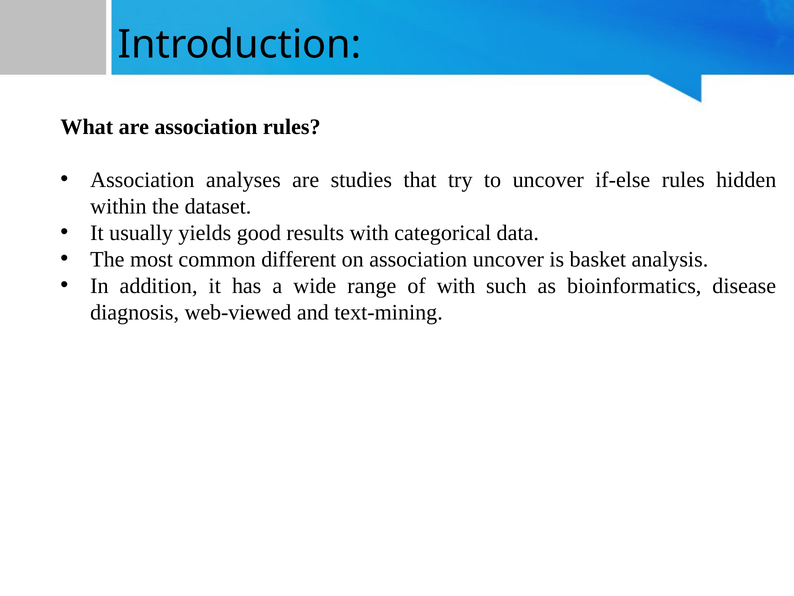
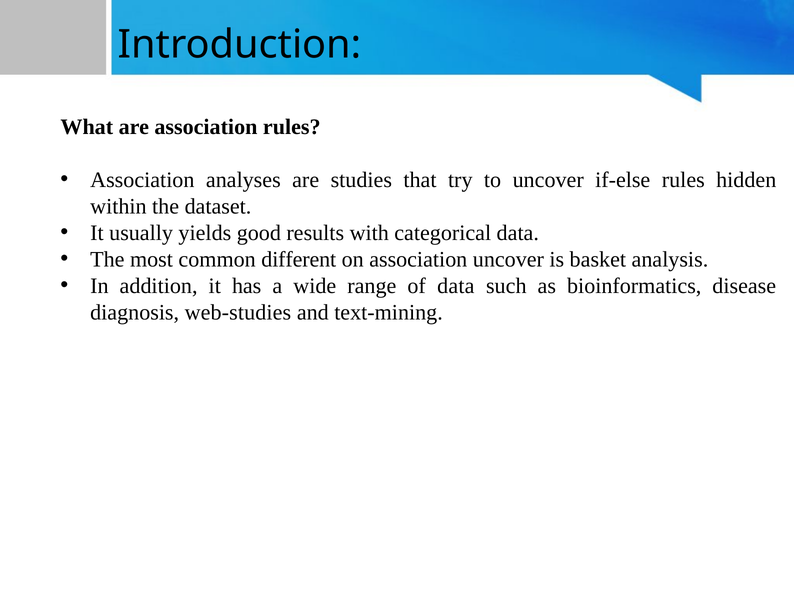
of with: with -> data
web-viewed: web-viewed -> web-studies
